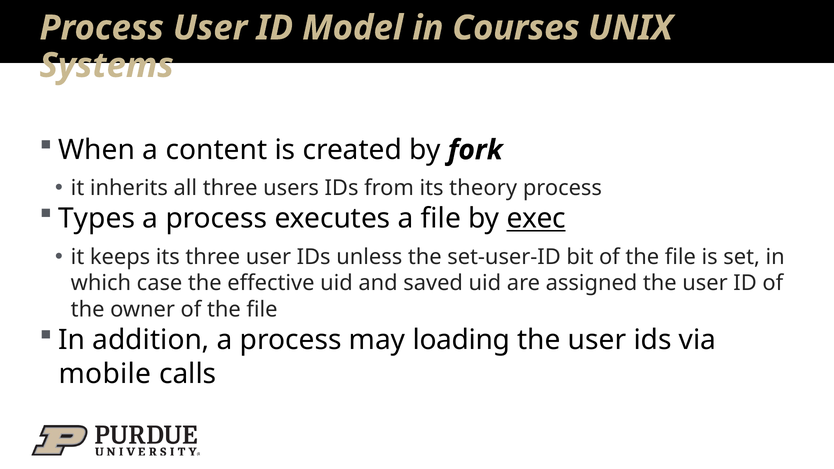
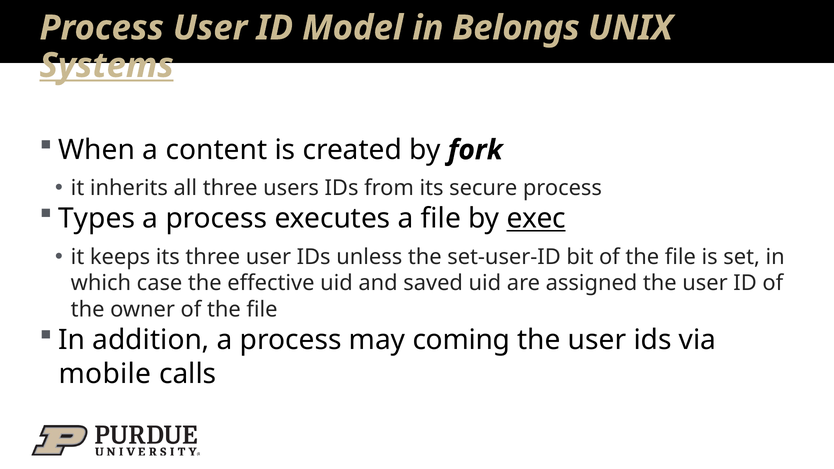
Courses: Courses -> Belongs
Systems underline: none -> present
theory: theory -> secure
loading: loading -> coming
